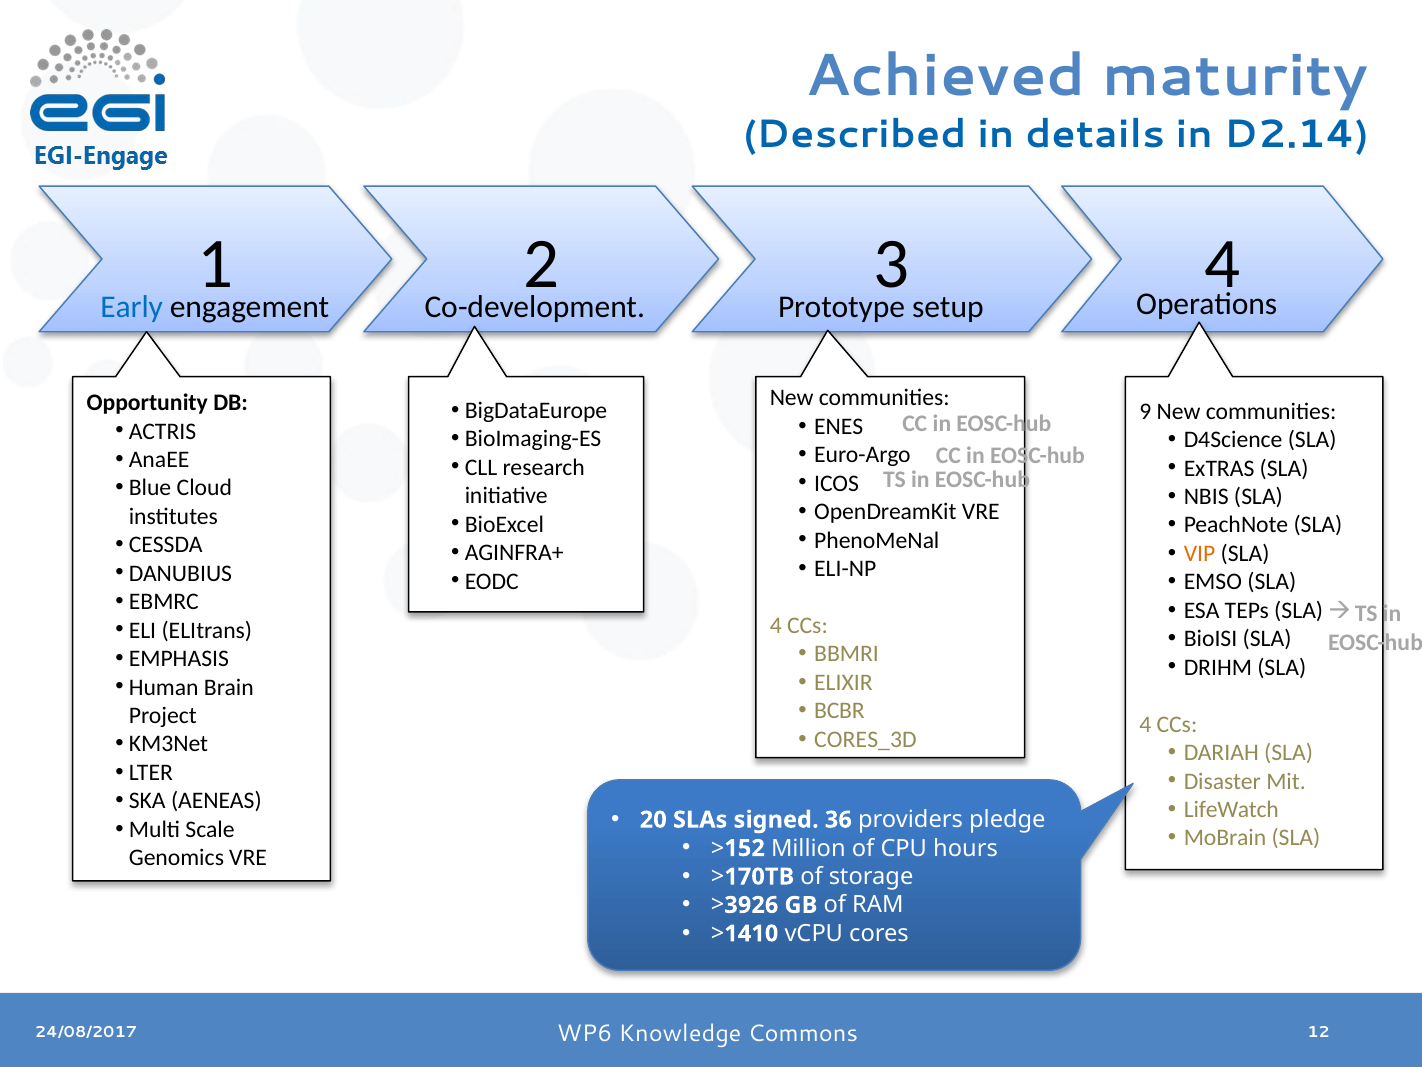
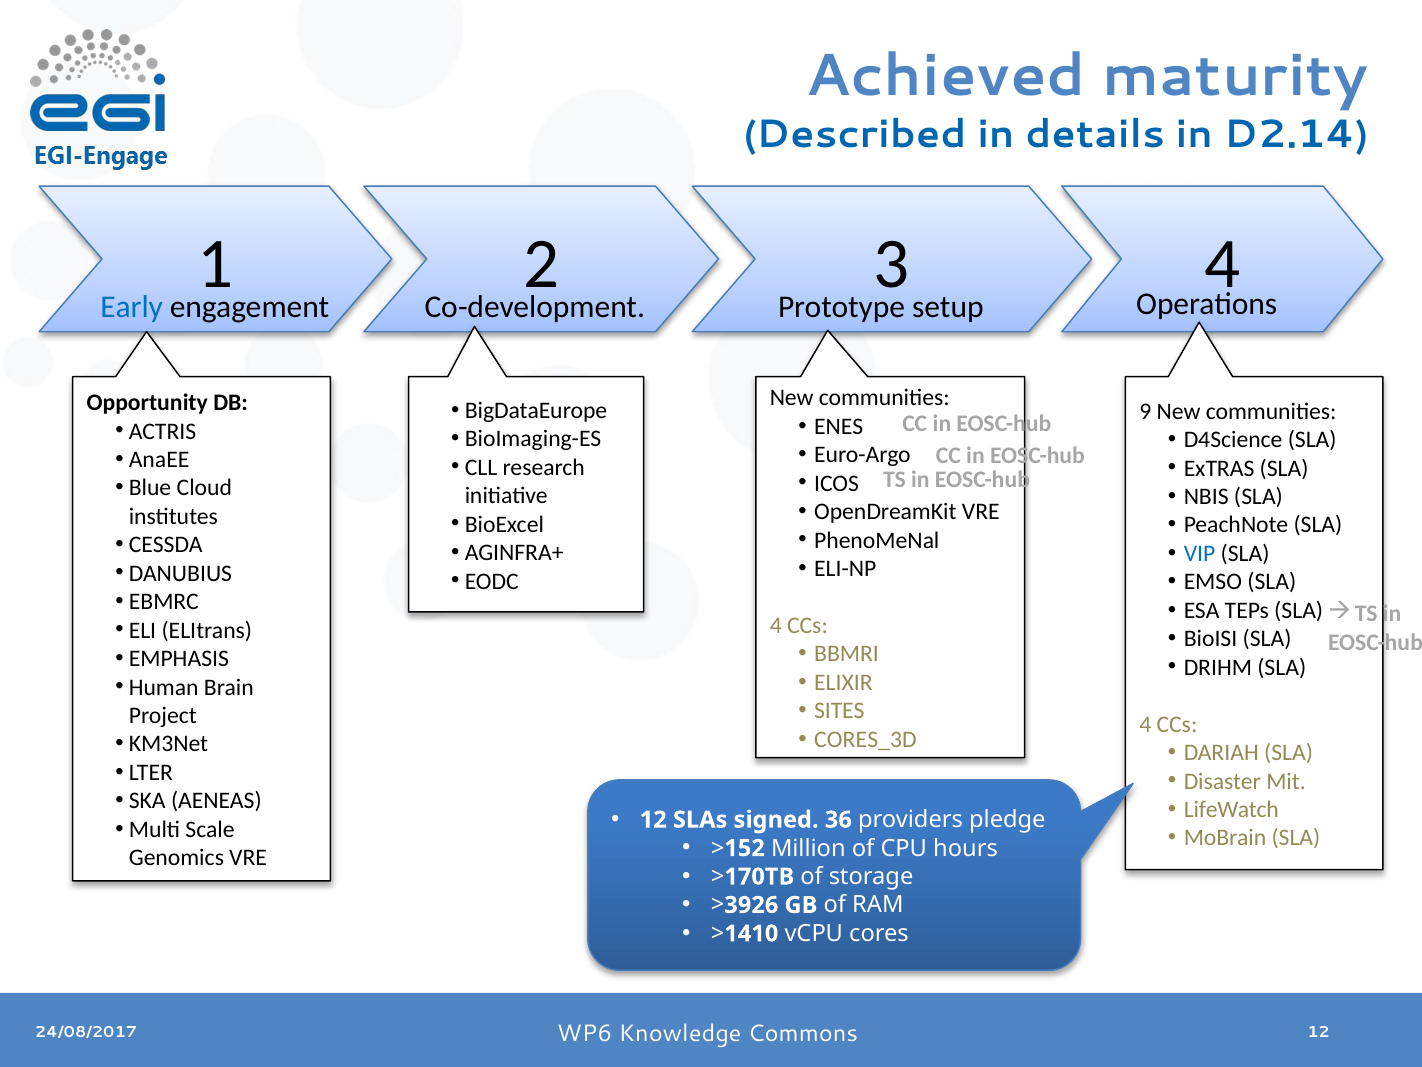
VIP colour: orange -> blue
BCBR: BCBR -> SITES
20 at (653, 819): 20 -> 12
